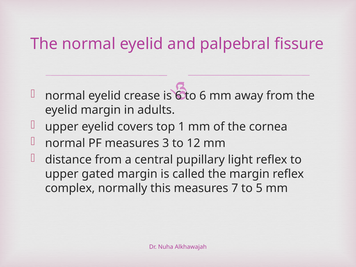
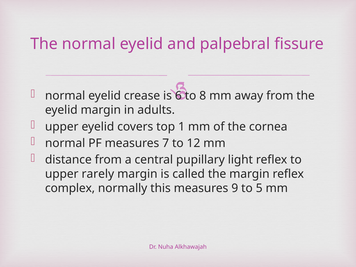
to 6: 6 -> 8
3: 3 -> 7
gated: gated -> rarely
7: 7 -> 9
